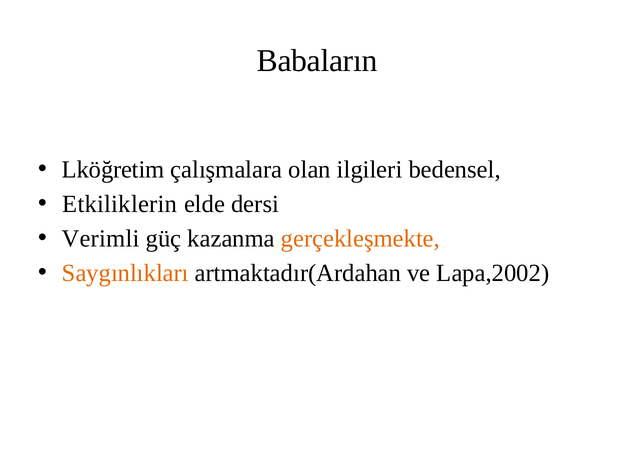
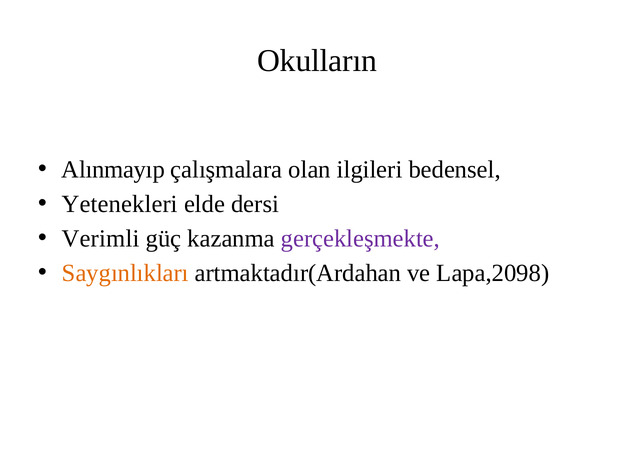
Babaların: Babaların -> Okulların
Lköğretim: Lköğretim -> Alınmayıp
Etkiliklerin: Etkiliklerin -> Yetenekleri
gerçekleşmekte colour: orange -> purple
Lapa,2002: Lapa,2002 -> Lapa,2098
